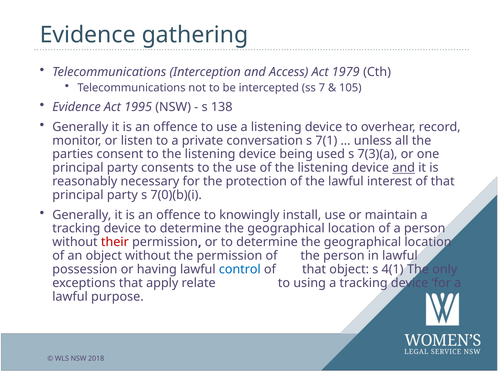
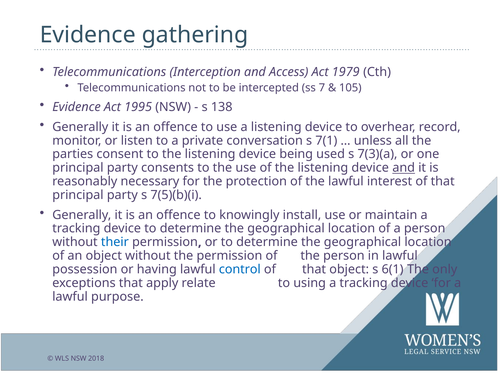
7(0)(b)(i: 7(0)(b)(i -> 7(5)(b)(i
their colour: red -> blue
4(1: 4(1 -> 6(1
